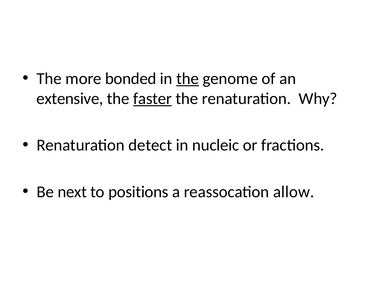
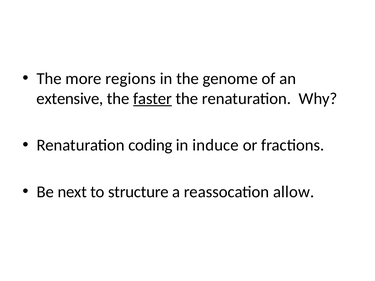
bonded: bonded -> regions
the at (188, 79) underline: present -> none
detect: detect -> coding
nucleic: nucleic -> induce
positions: positions -> structure
